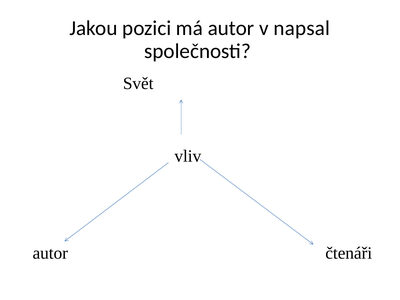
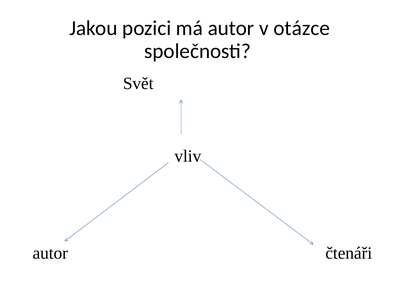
napsal: napsal -> otázce
